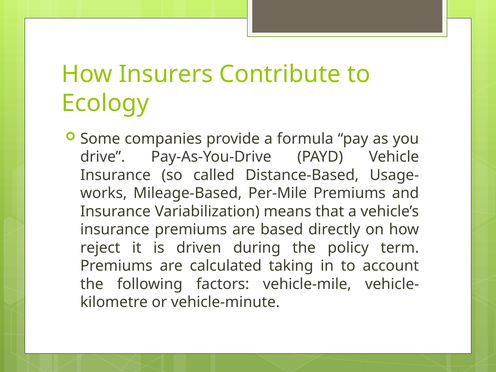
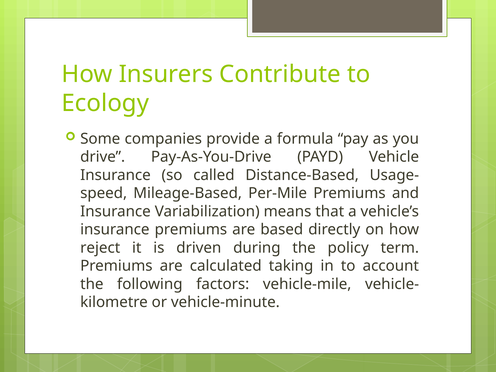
works: works -> speed
